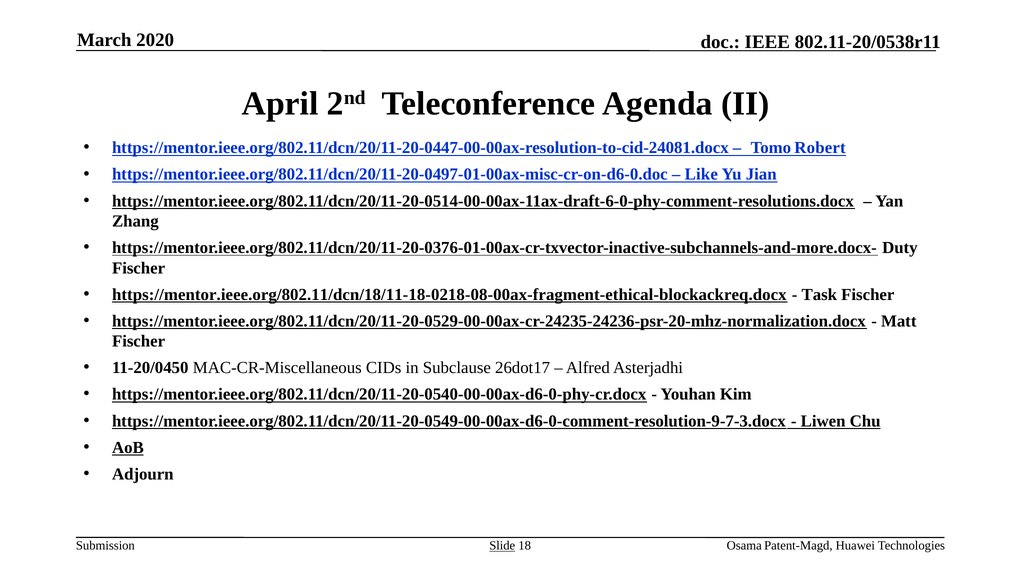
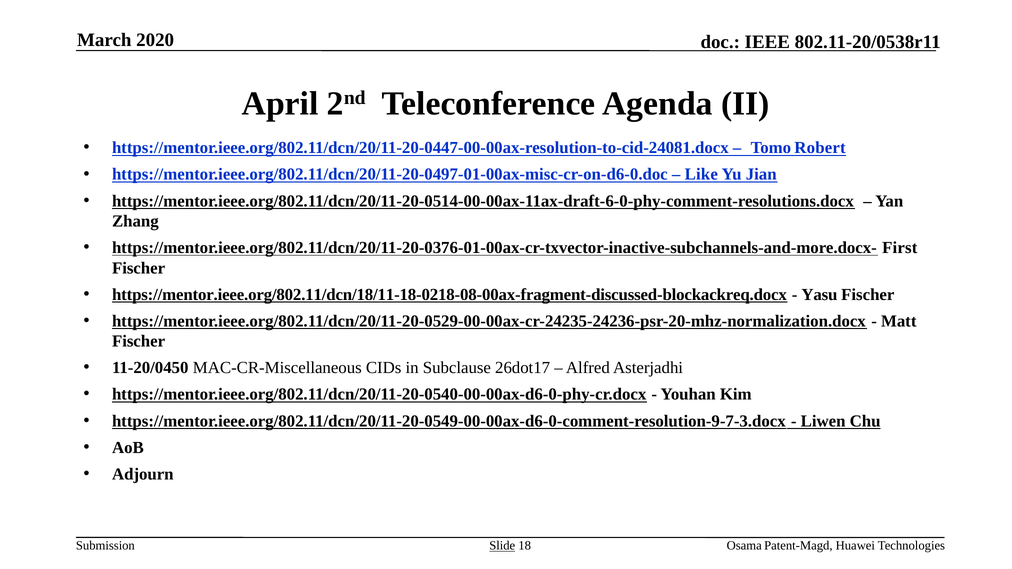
Duty: Duty -> First
https://mentor.ieee.org/802.11/dcn/18/11-18-0218-08-00ax-fragment-ethical-blockackreq.docx: https://mentor.ieee.org/802.11/dcn/18/11-18-0218-08-00ax-fragment-ethical-blockackreq.docx -> https://mentor.ieee.org/802.11/dcn/18/11-18-0218-08-00ax-fragment-discussed-blockackreq.docx
Task: Task -> Yasu
AoB underline: present -> none
